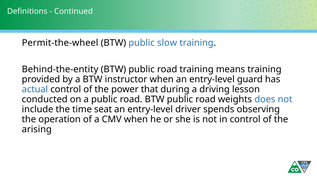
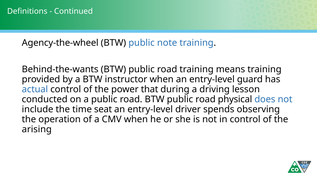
Permit-the-wheel: Permit-the-wheel -> Agency-the-wheel
slow: slow -> note
Behind-the-entity: Behind-the-entity -> Behind-the-wants
weights: weights -> physical
